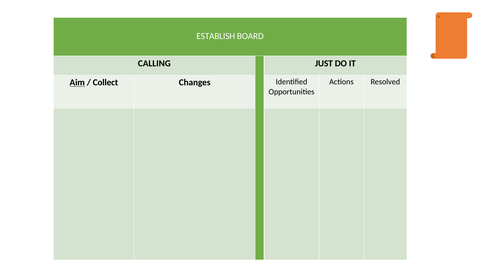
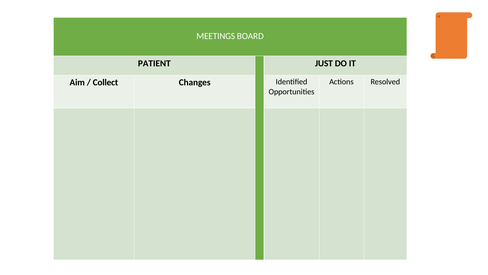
ESTABLISH: ESTABLISH -> MEETINGS
CALLING: CALLING -> PATIENT
Aim underline: present -> none
